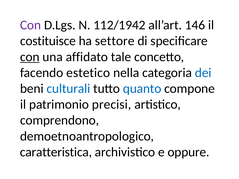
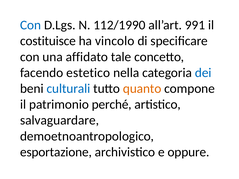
Con at (31, 25) colour: purple -> blue
112/1942: 112/1942 -> 112/1990
146: 146 -> 991
settore: settore -> vincolo
con at (30, 57) underline: present -> none
quanto colour: blue -> orange
precisi: precisi -> perché
comprendono: comprendono -> salvaguardare
caratteristica: caratteristica -> esportazione
